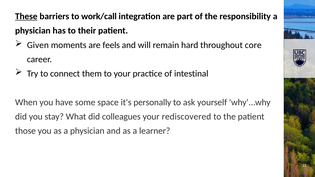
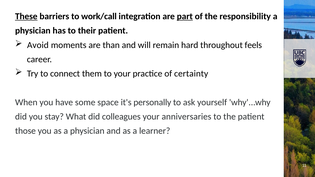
part underline: none -> present
Given: Given -> Avoid
feels: feels -> than
core: core -> feels
intestinal: intestinal -> certainty
rediscovered: rediscovered -> anniversaries
